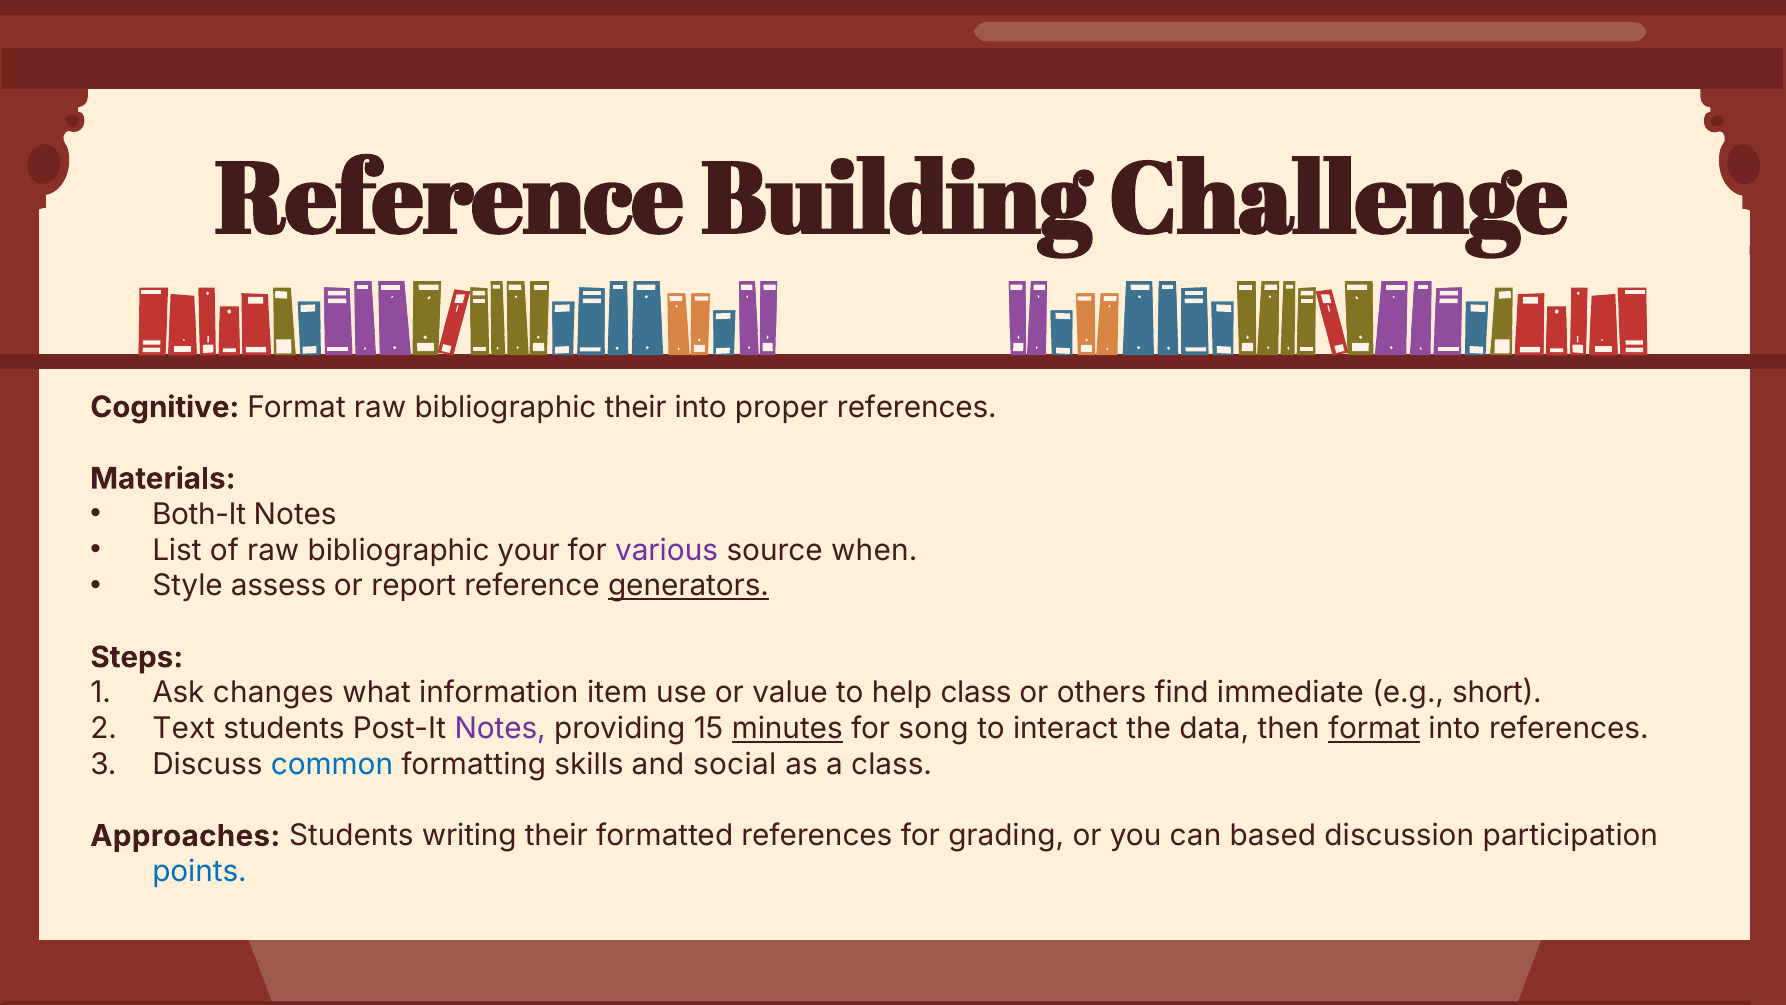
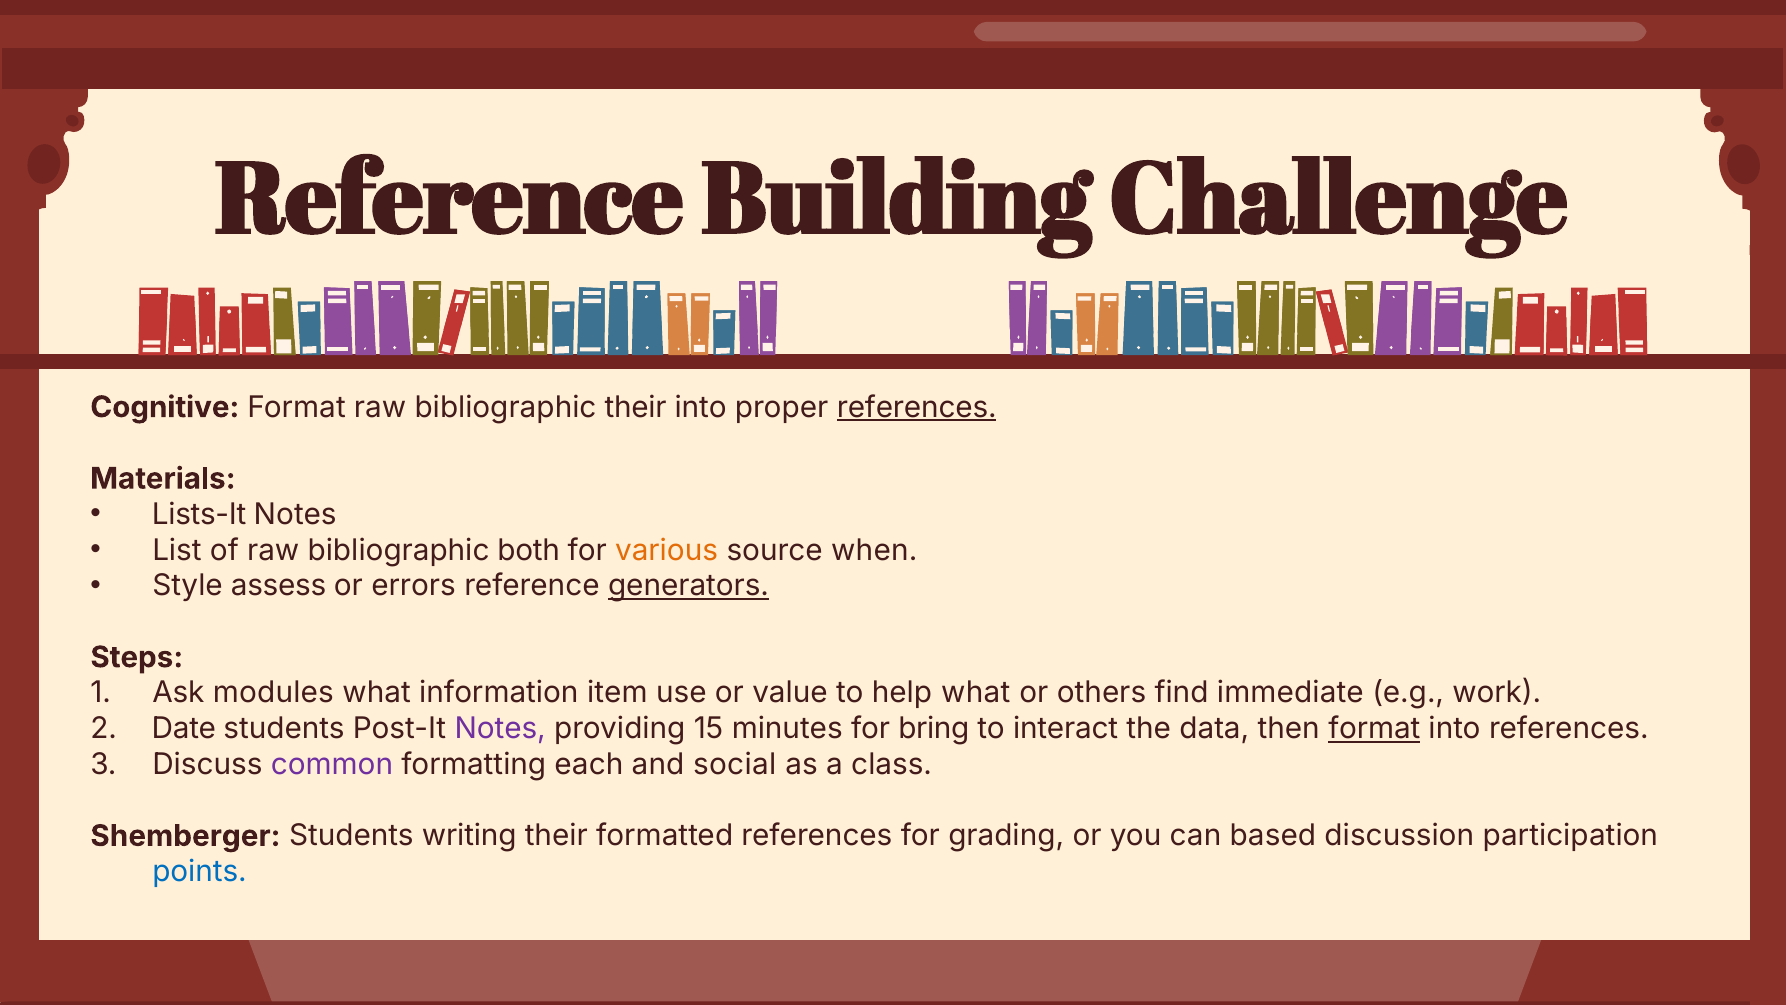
references at (917, 407) underline: none -> present
Both-It: Both-It -> Lists-It
your: your -> both
various colour: purple -> orange
report: report -> errors
changes: changes -> modules
help class: class -> what
short: short -> work
Text: Text -> Date
minutes underline: present -> none
song: song -> bring
common colour: blue -> purple
skills: skills -> each
Approaches: Approaches -> Shemberger
